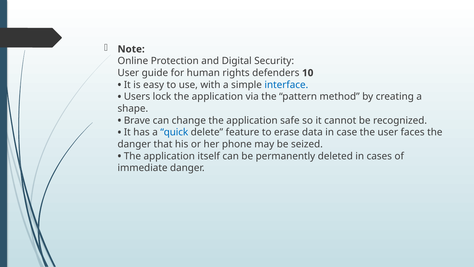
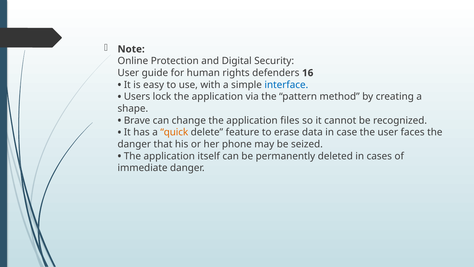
10: 10 -> 16
safe: safe -> files
quick colour: blue -> orange
